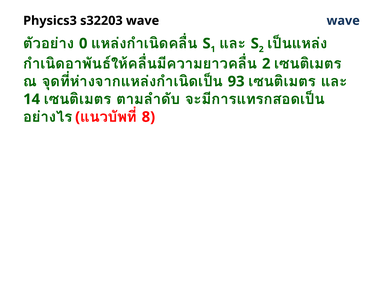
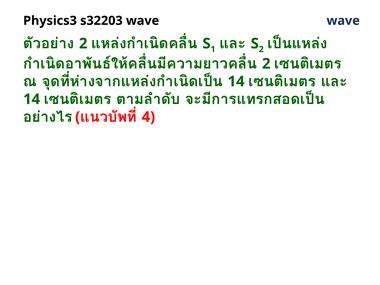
0 at (83, 44): 0 -> 2
93 at (236, 81): 93 -> 14
8: 8 -> 4
